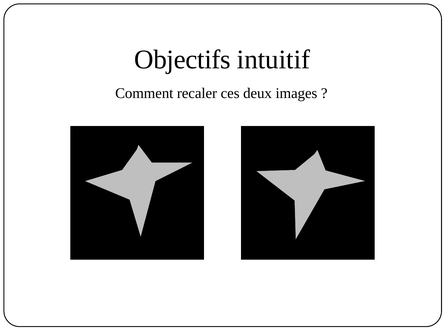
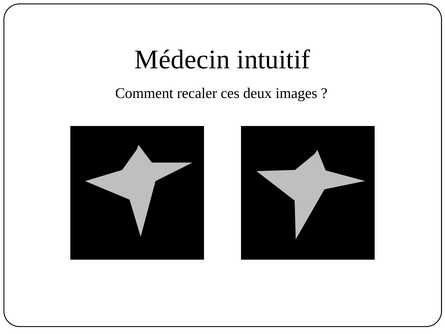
Objectifs: Objectifs -> Médecin
